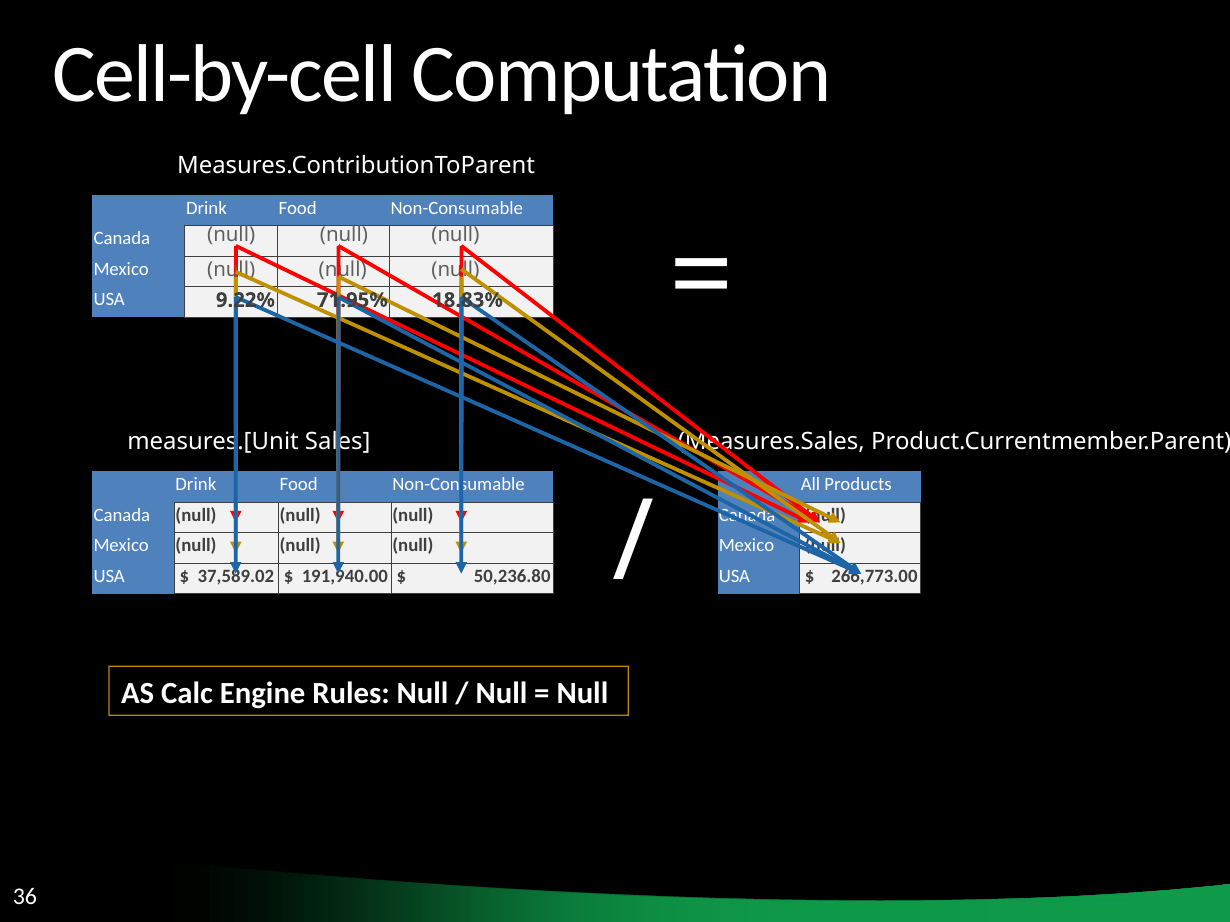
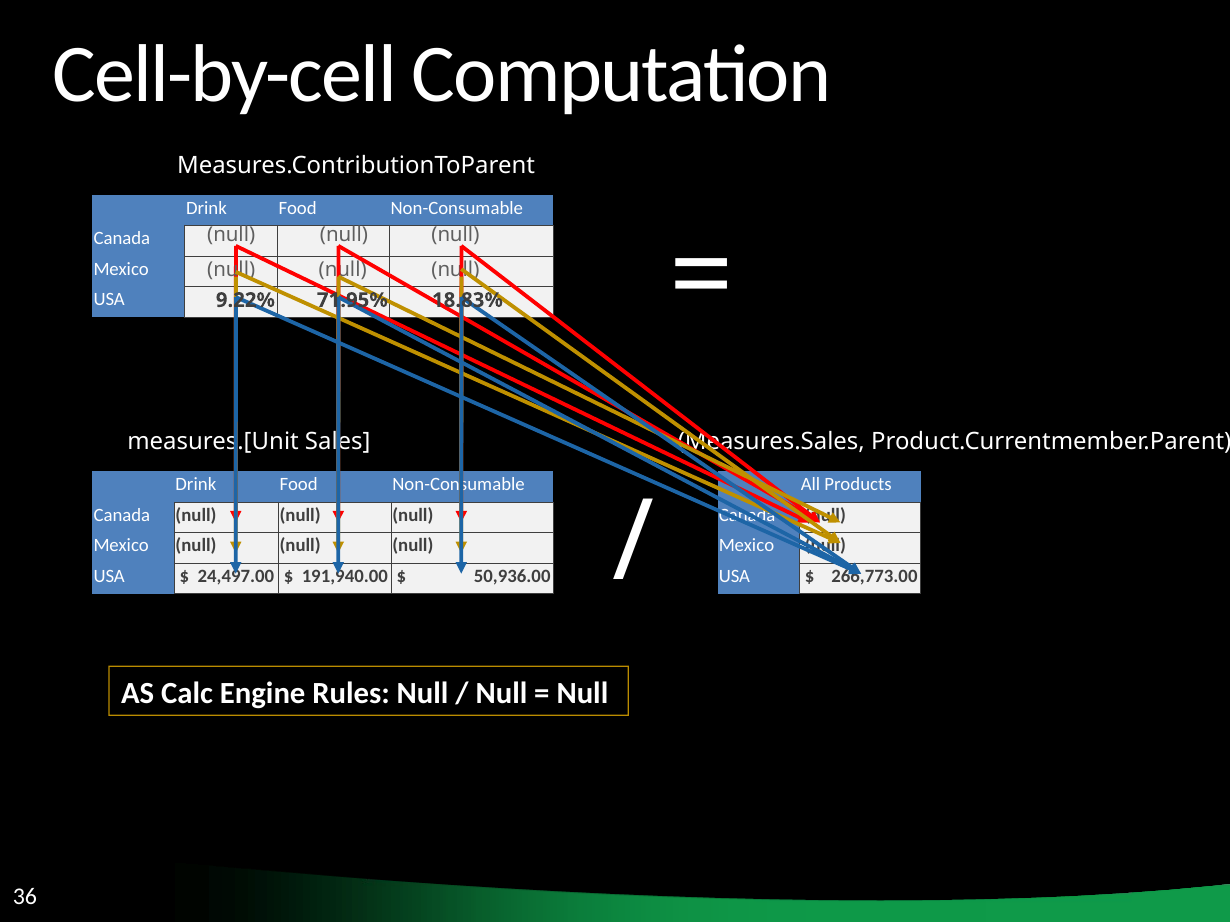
37,589.02: 37,589.02 -> 24,497.00
50,236.80: 50,236.80 -> 50,936.00
